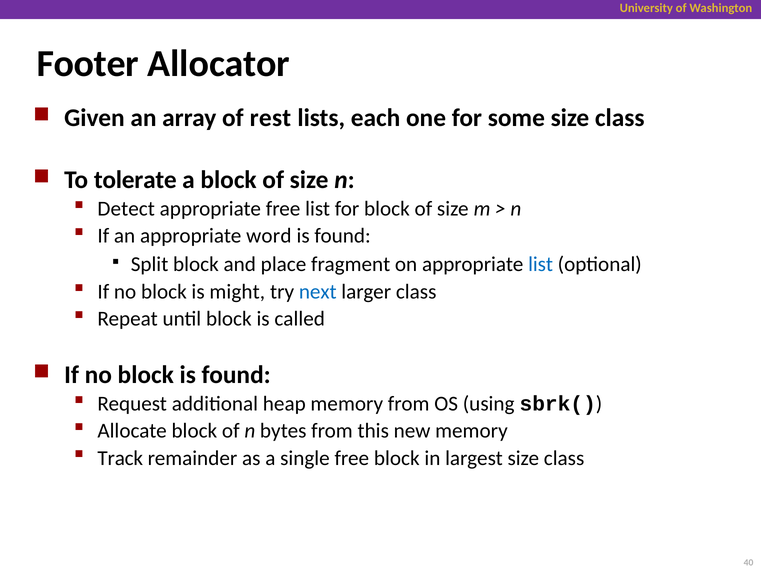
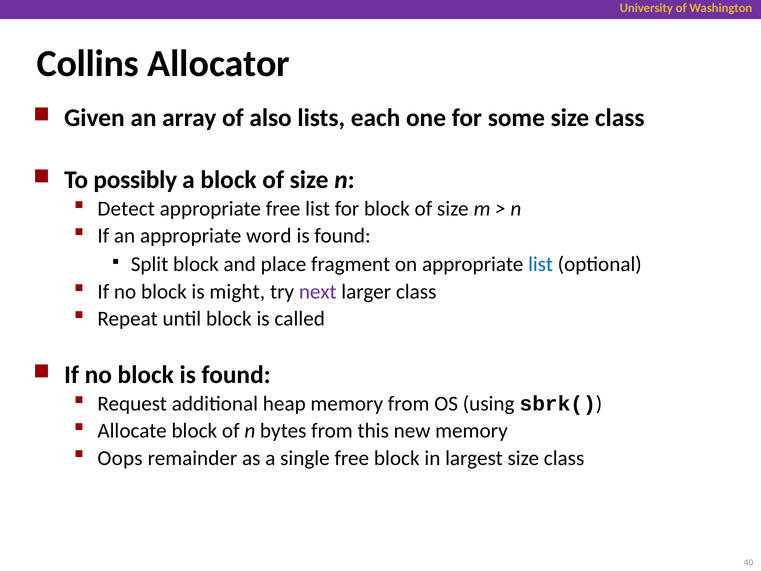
Footer: Footer -> Collins
rest: rest -> also
tolerate: tolerate -> possibly
next colour: blue -> purple
Track: Track -> Oops
